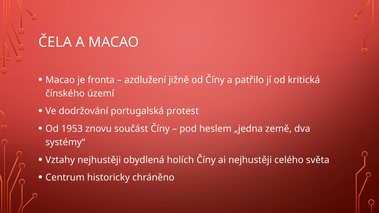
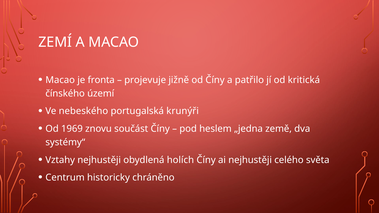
ČELA: ČELA -> ZEMÍ
azdlužení: azdlužení -> projevuje
dodržování: dodržování -> nebeského
protest: protest -> krunýři
1953: 1953 -> 1969
